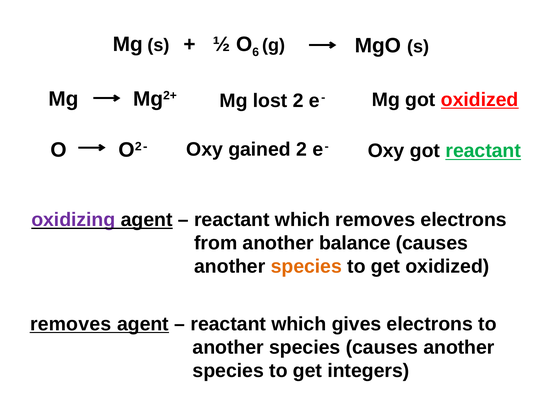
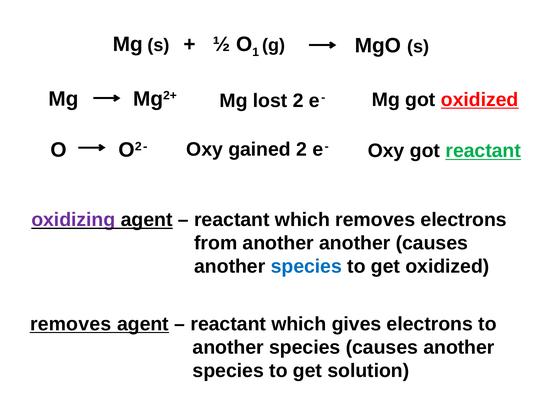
6: 6 -> 1
another balance: balance -> another
species at (306, 266) colour: orange -> blue
integers: integers -> solution
